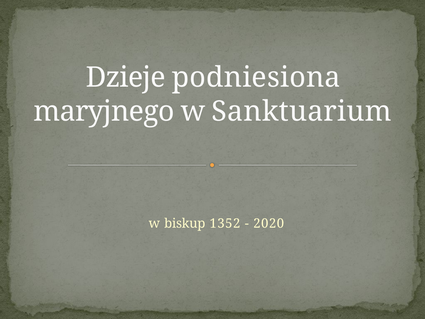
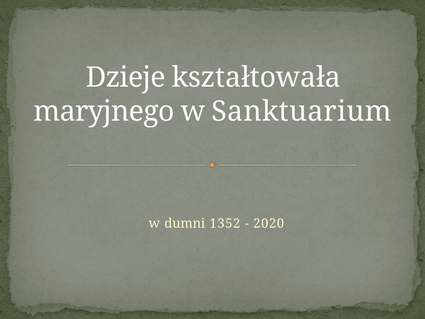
podniesiona: podniesiona -> kształtowała
biskup: biskup -> dumni
